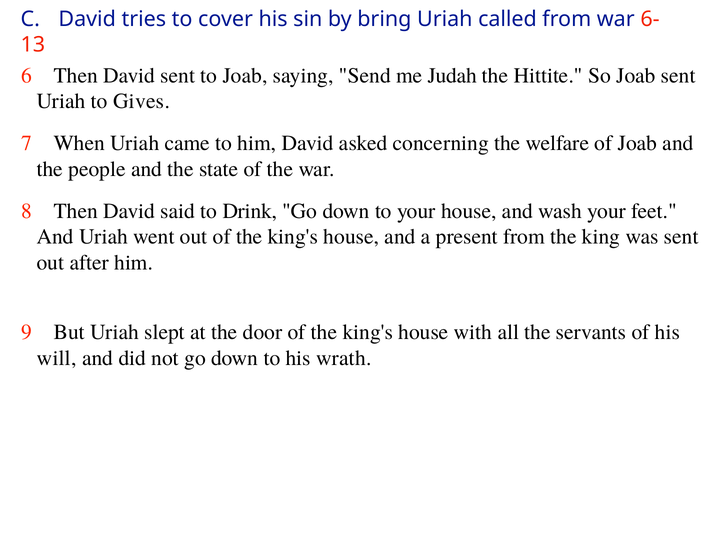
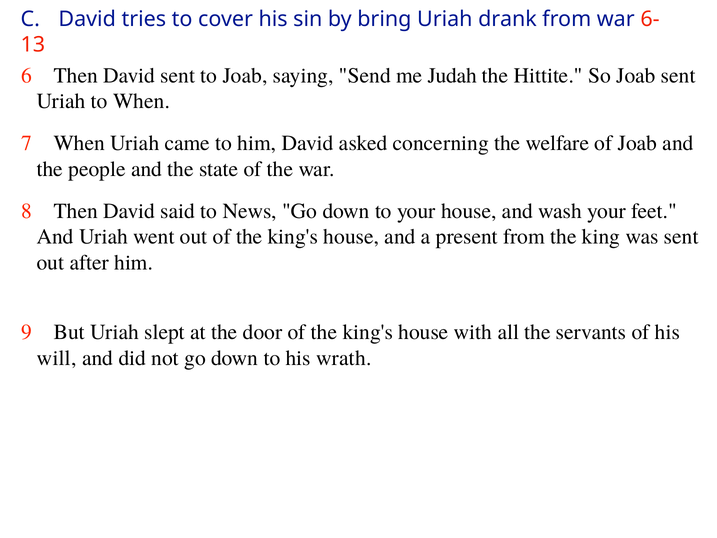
called: called -> drank
to Gives: Gives -> When
Drink: Drink -> News
